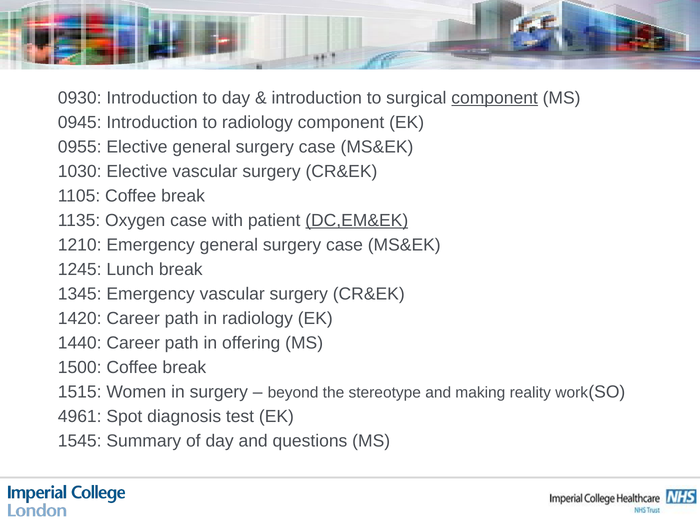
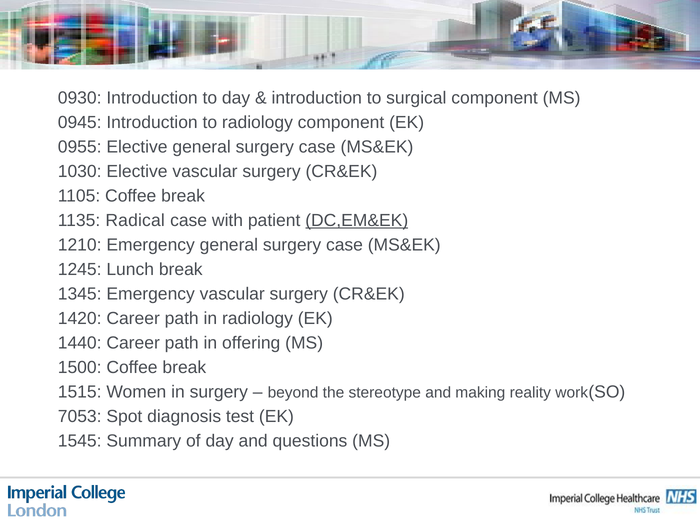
component at (495, 98) underline: present -> none
Oxygen: Oxygen -> Radical
4961: 4961 -> 7053
